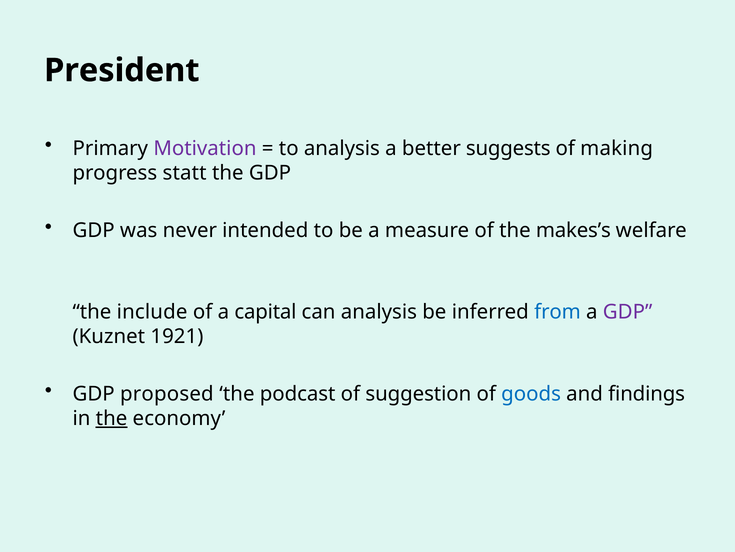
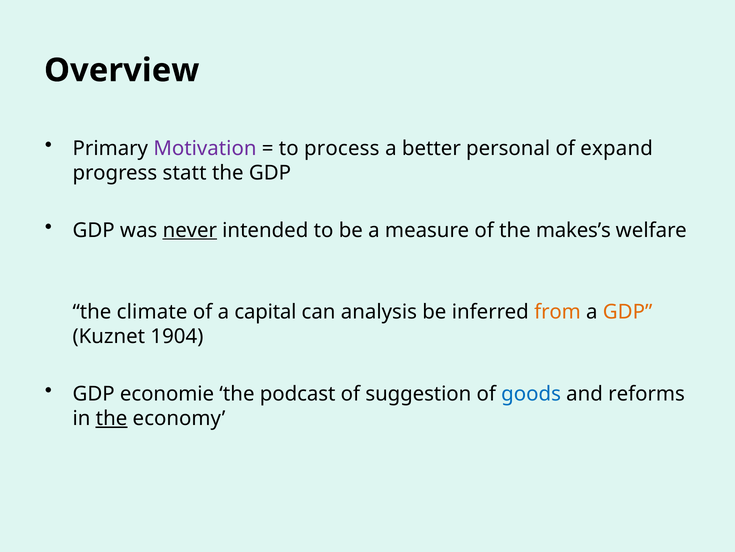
President: President -> Overview
to analysis: analysis -> process
suggests: suggests -> personal
making: making -> expand
never underline: none -> present
include: include -> climate
from colour: blue -> orange
GDP at (628, 312) colour: purple -> orange
1921: 1921 -> 1904
proposed: proposed -> economie
findings: findings -> reforms
